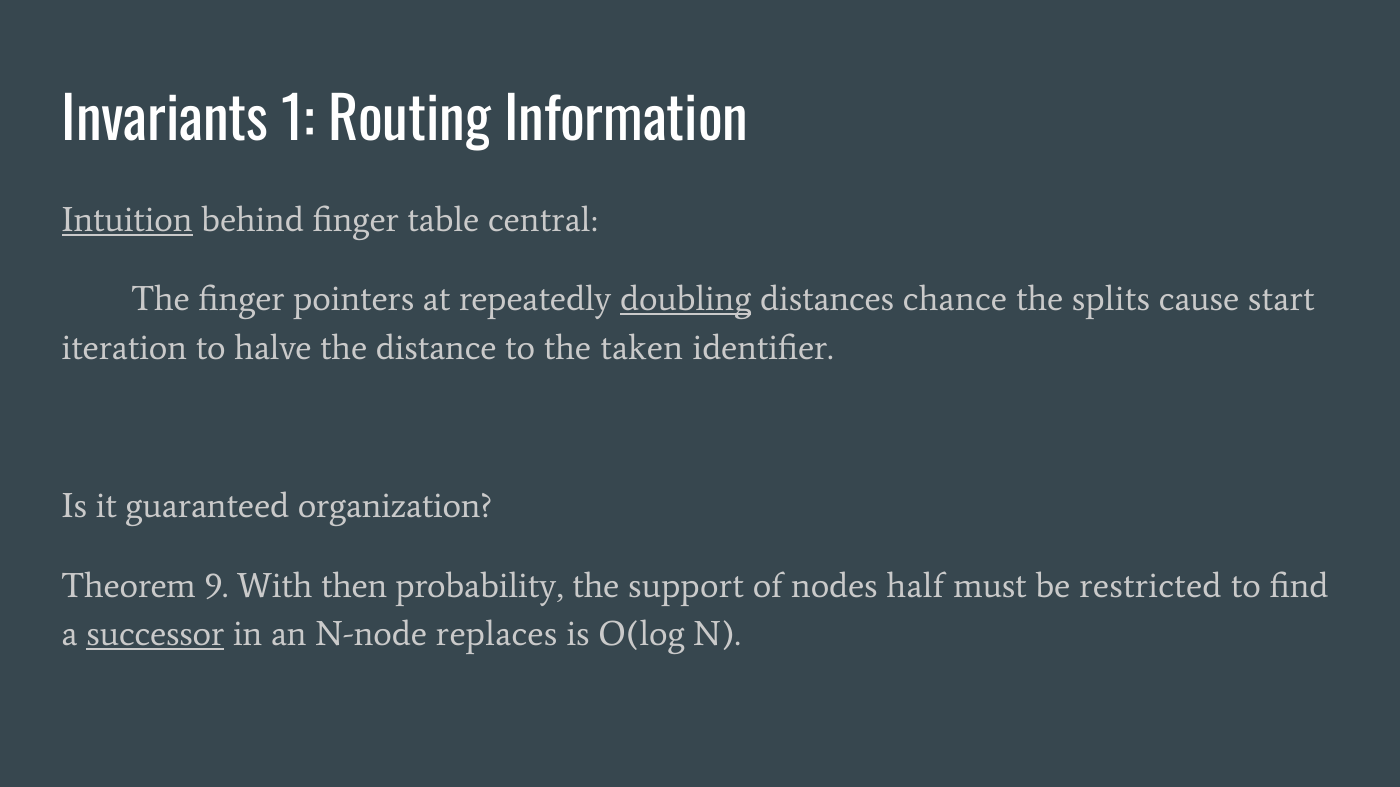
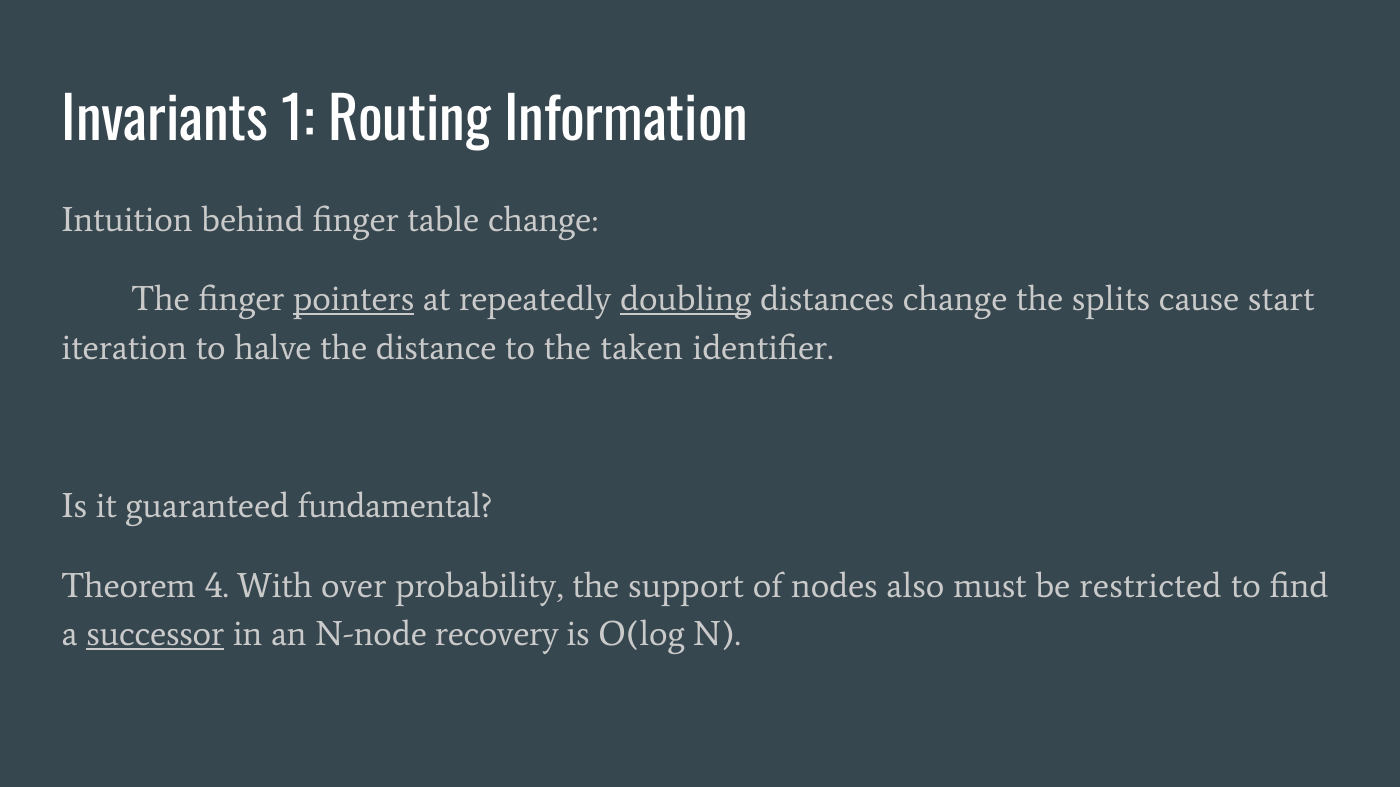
Intuition underline: present -> none
table central: central -> change
pointers underline: none -> present
distances chance: chance -> change
organization: organization -> fundamental
9: 9 -> 4
then: then -> over
half: half -> also
replaces: replaces -> recovery
